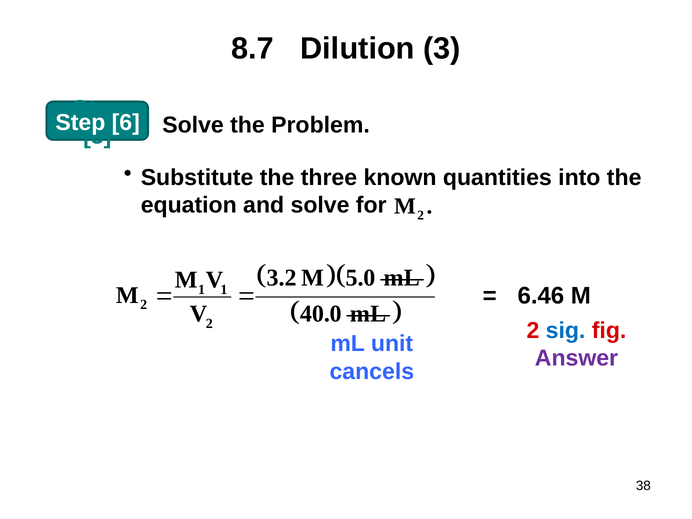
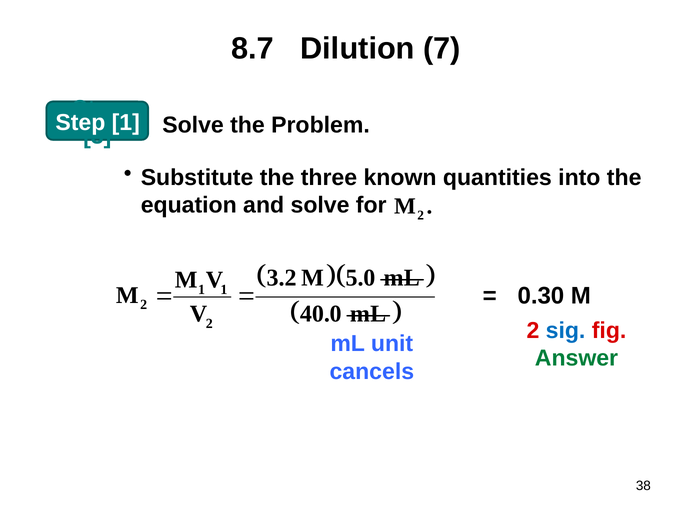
Dilution 3: 3 -> 7
Step 6: 6 -> 1
6.46: 6.46 -> 0.30
Answer colour: purple -> green
